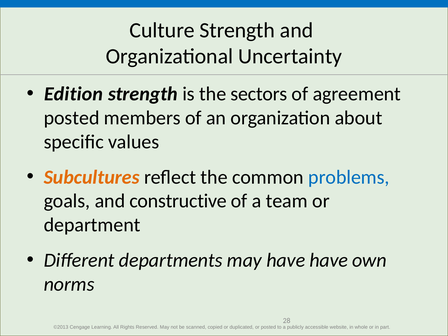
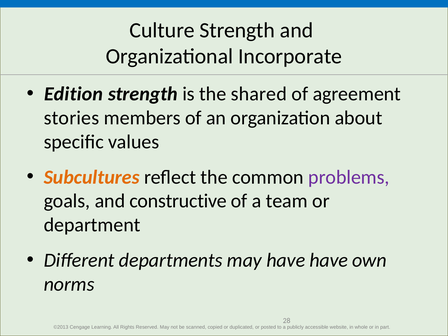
Uncertainty: Uncertainty -> Incorporate
sectors: sectors -> shared
posted at (72, 118): posted -> stories
problems colour: blue -> purple
